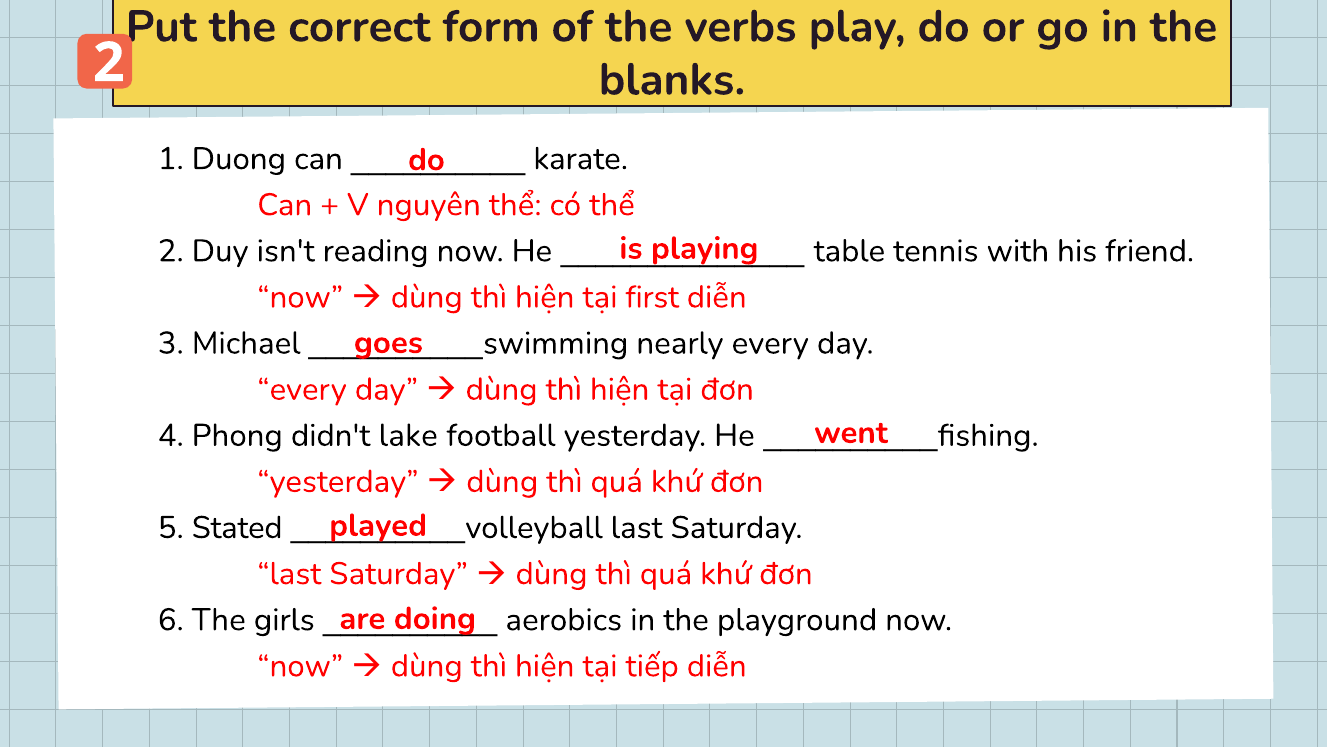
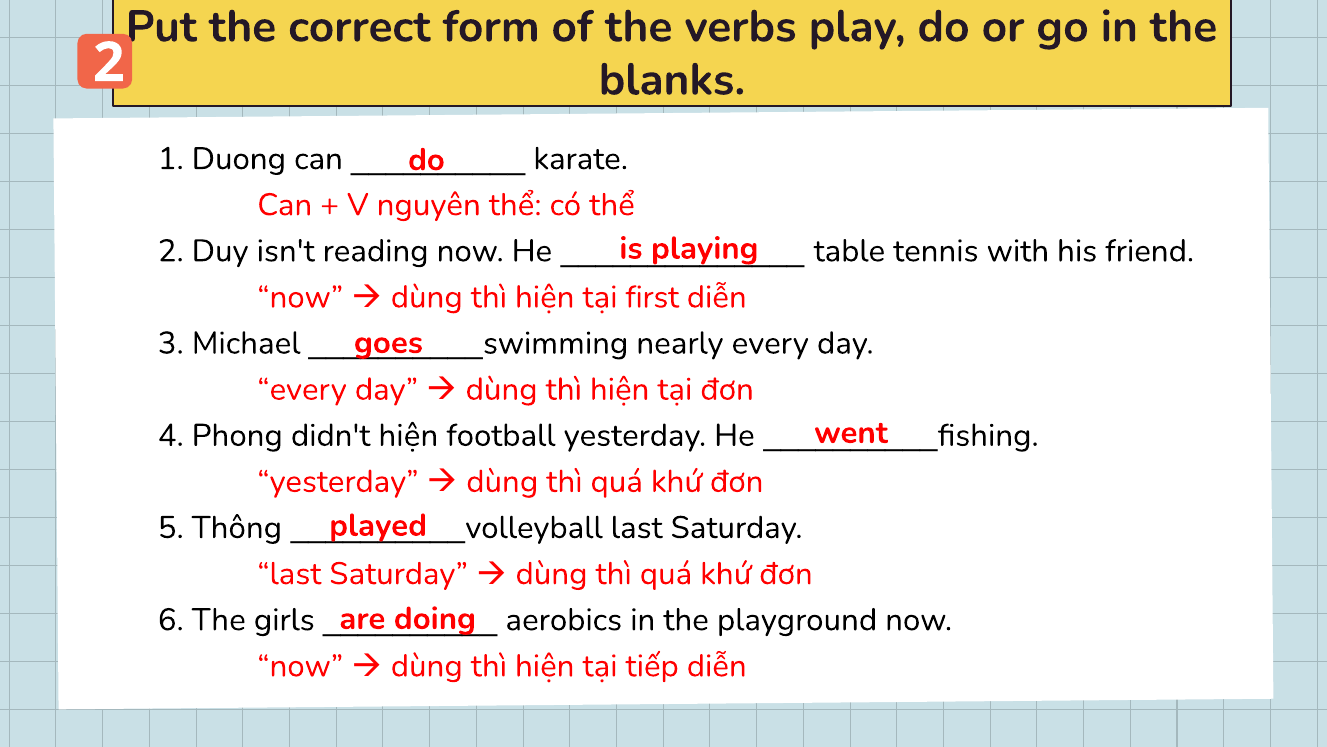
didn't lake: lake -> hiện
Stated: Stated -> Thông
